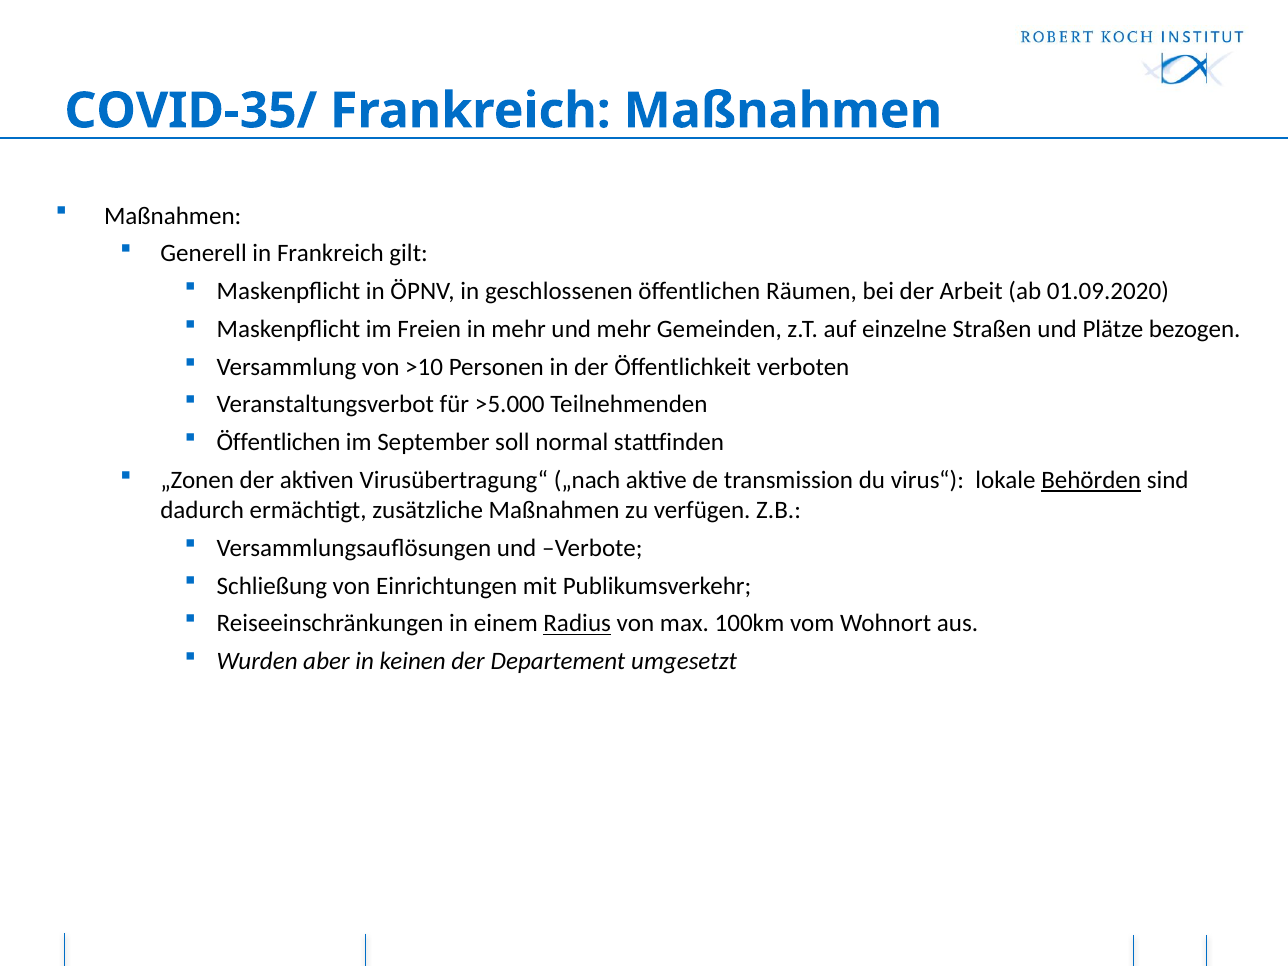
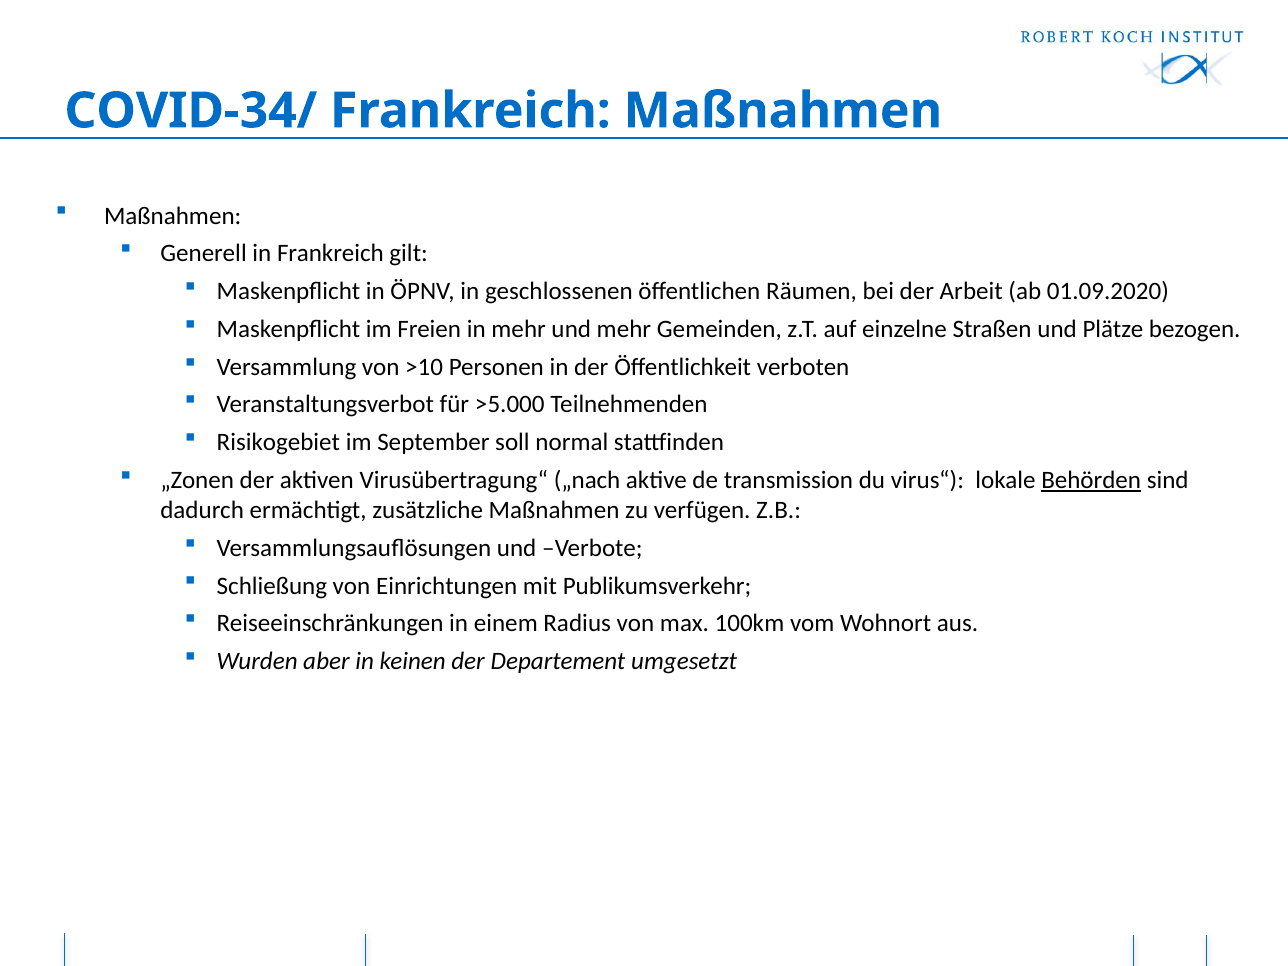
COVID-35/: COVID-35/ -> COVID-34/
Öffentlichen at (279, 442): Öffentlichen -> Risikogebiet
Radius underline: present -> none
